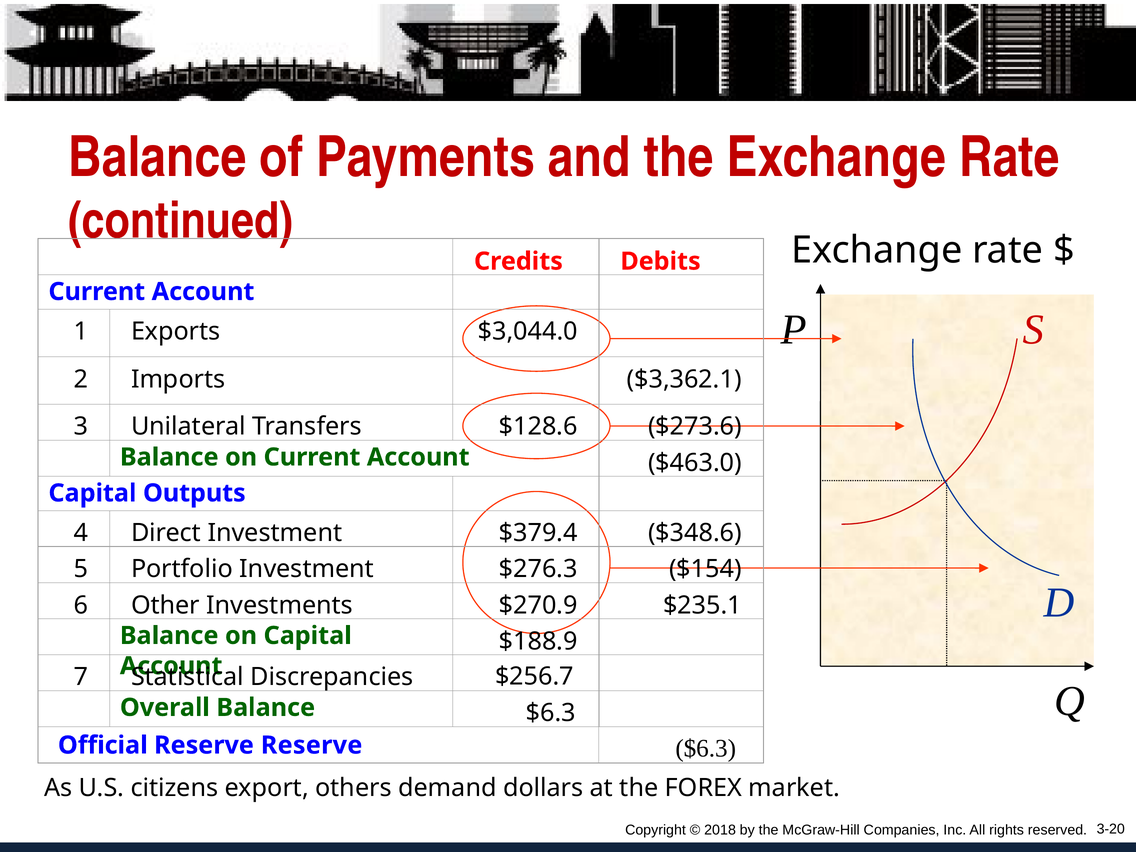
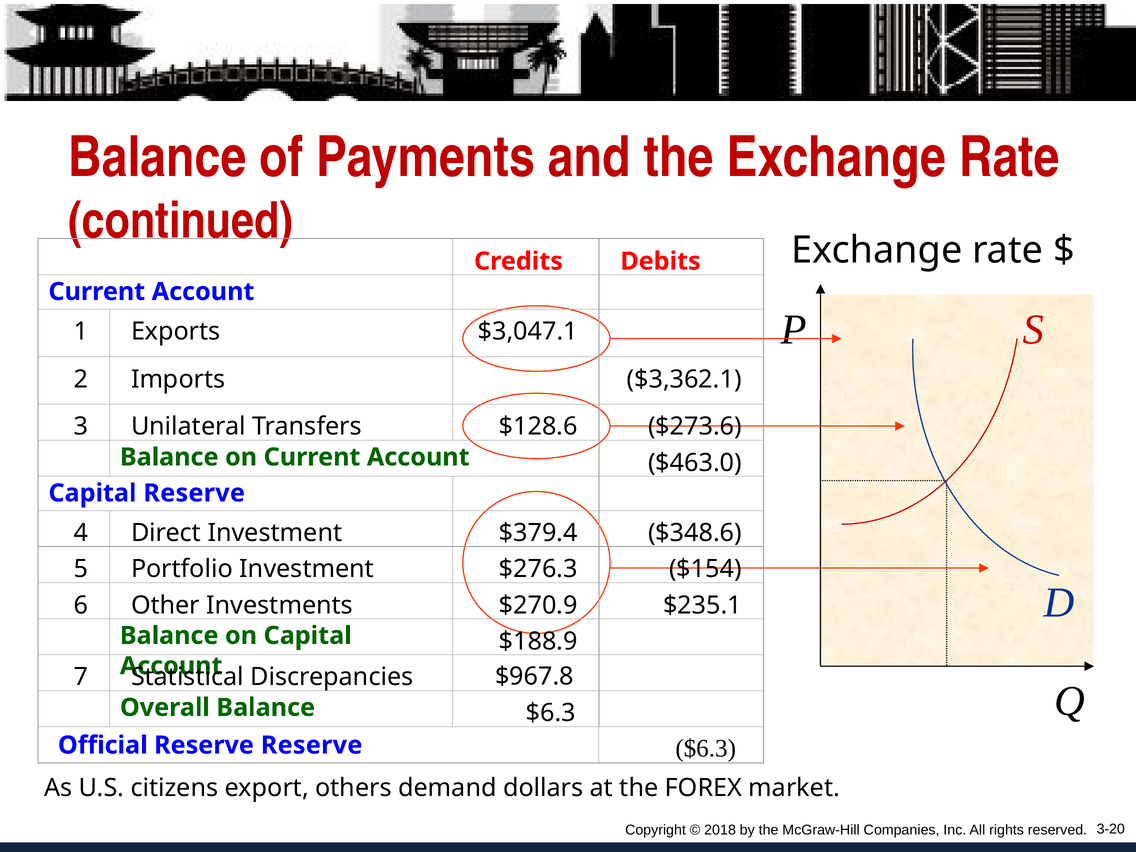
$3,044.0: $3,044.0 -> $3,047.1
Capital Outputs: Outputs -> Reserve
$256.7: $256.7 -> $967.8
